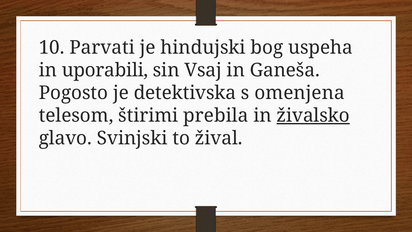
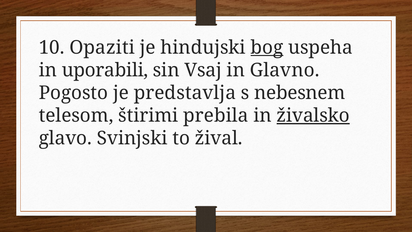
Parvati: Parvati -> Opaziti
bog underline: none -> present
Ganeša: Ganeša -> Glavno
detektivska: detektivska -> predstavlja
omenjena: omenjena -> nebesnem
